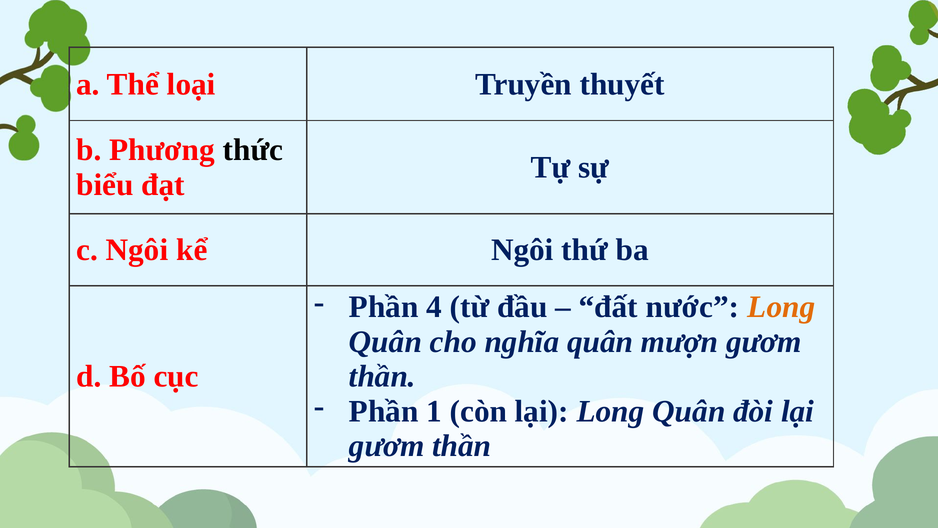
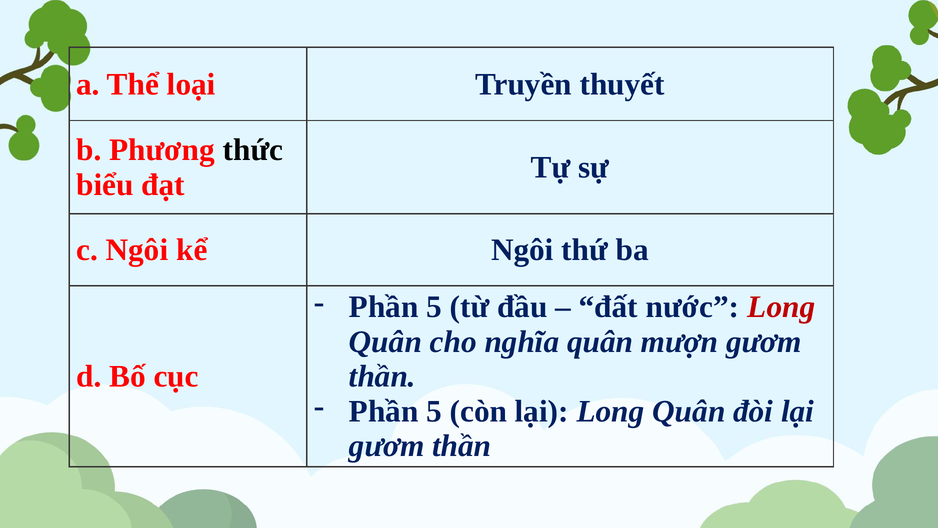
4 at (434, 307): 4 -> 5
Long at (781, 307) colour: orange -> red
1 at (434, 411): 1 -> 5
